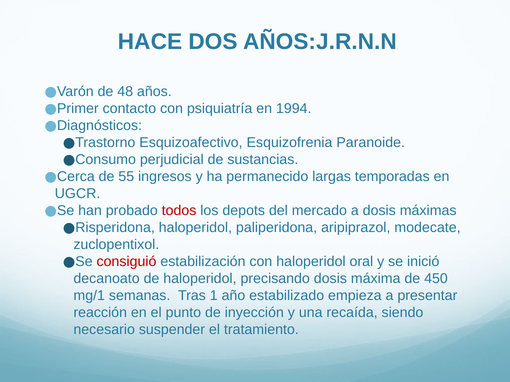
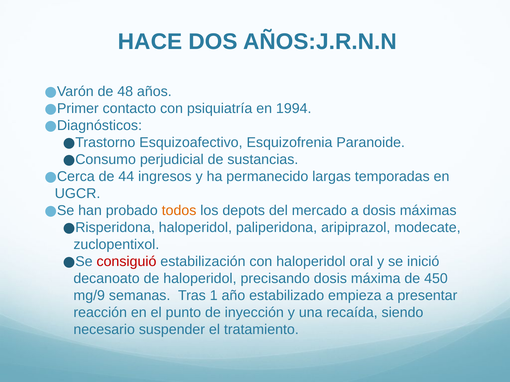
55: 55 -> 44
todos colour: red -> orange
mg/1: mg/1 -> mg/9
